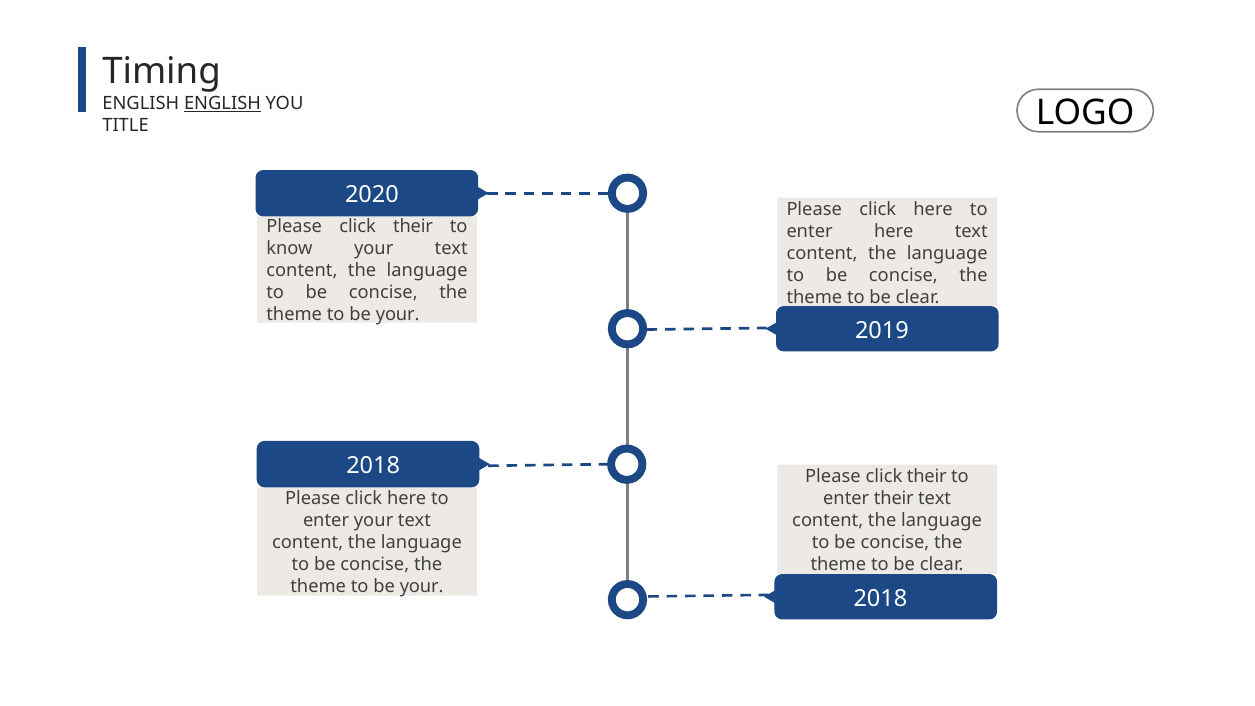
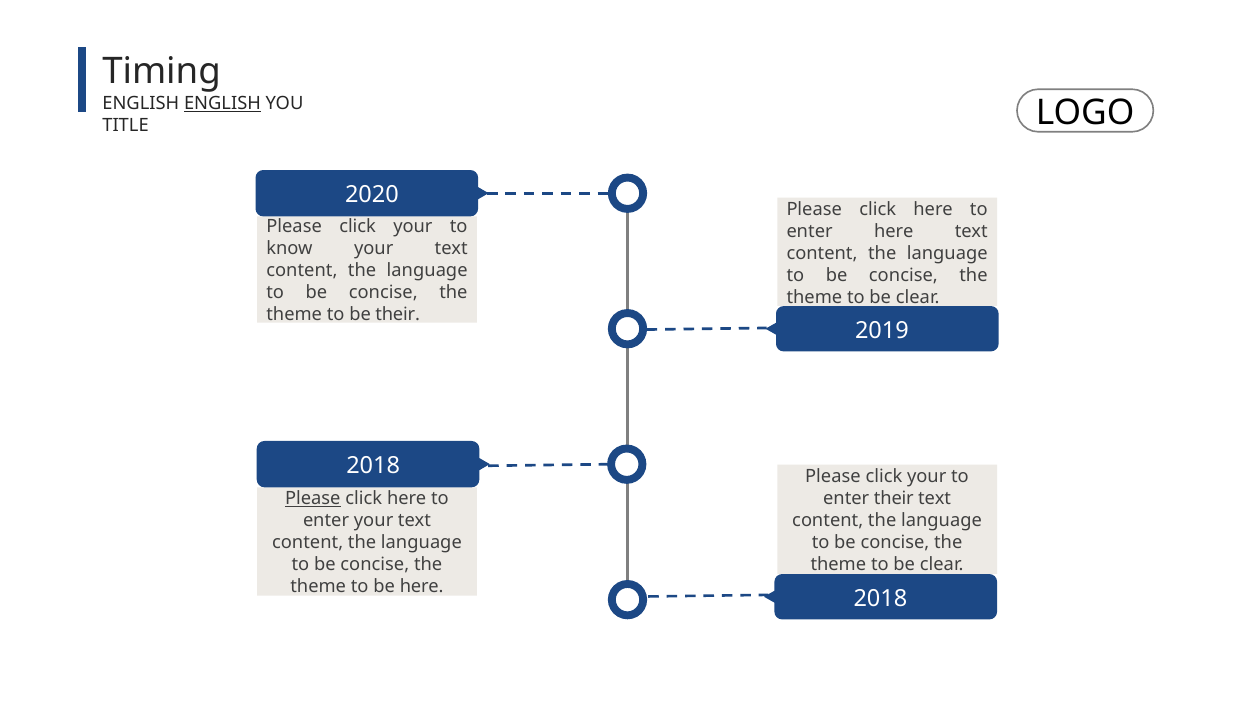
their at (413, 227): their -> your
your at (398, 315): your -> their
their at (927, 477): their -> your
Please at (313, 499) underline: none -> present
your at (422, 587): your -> here
